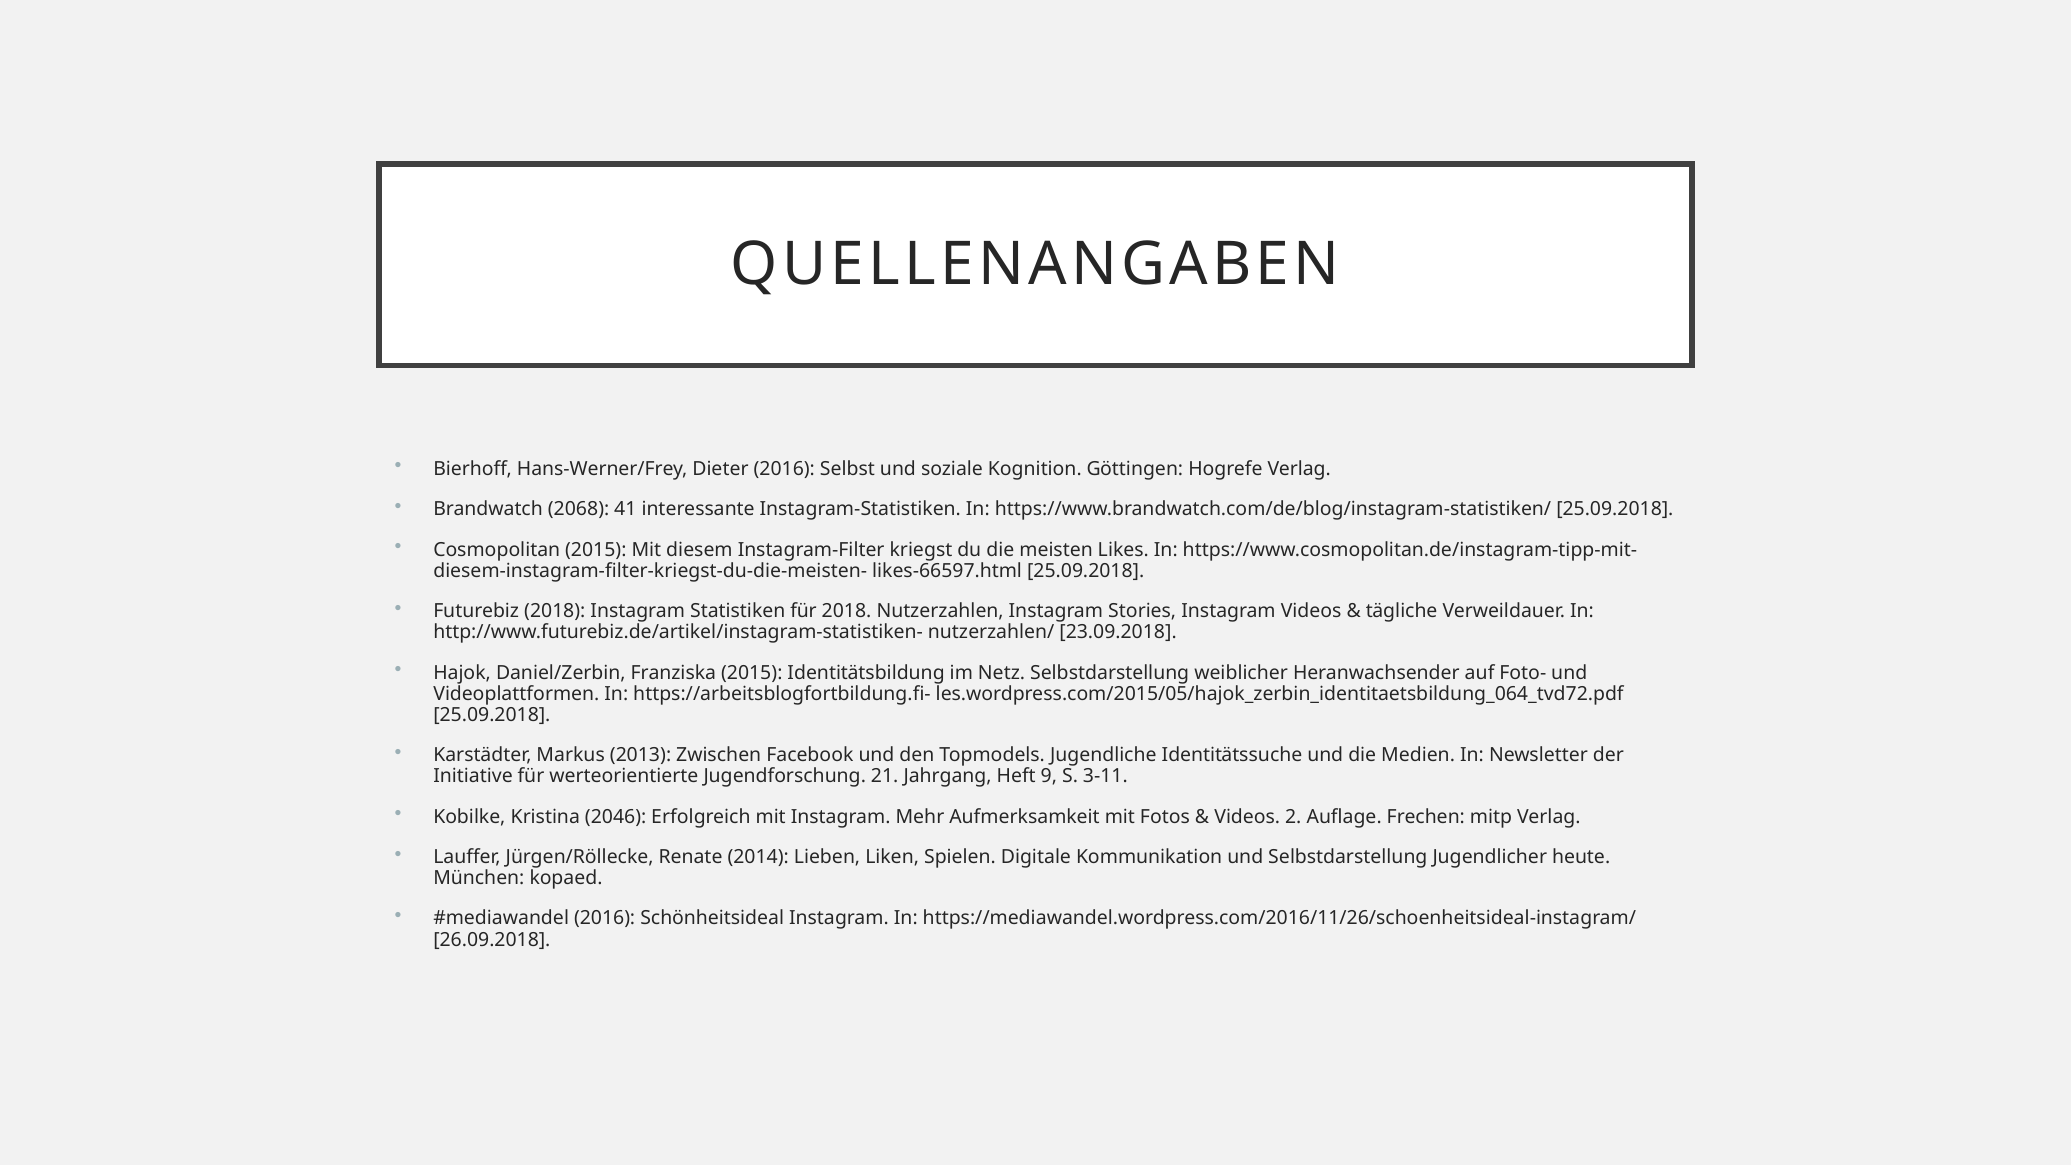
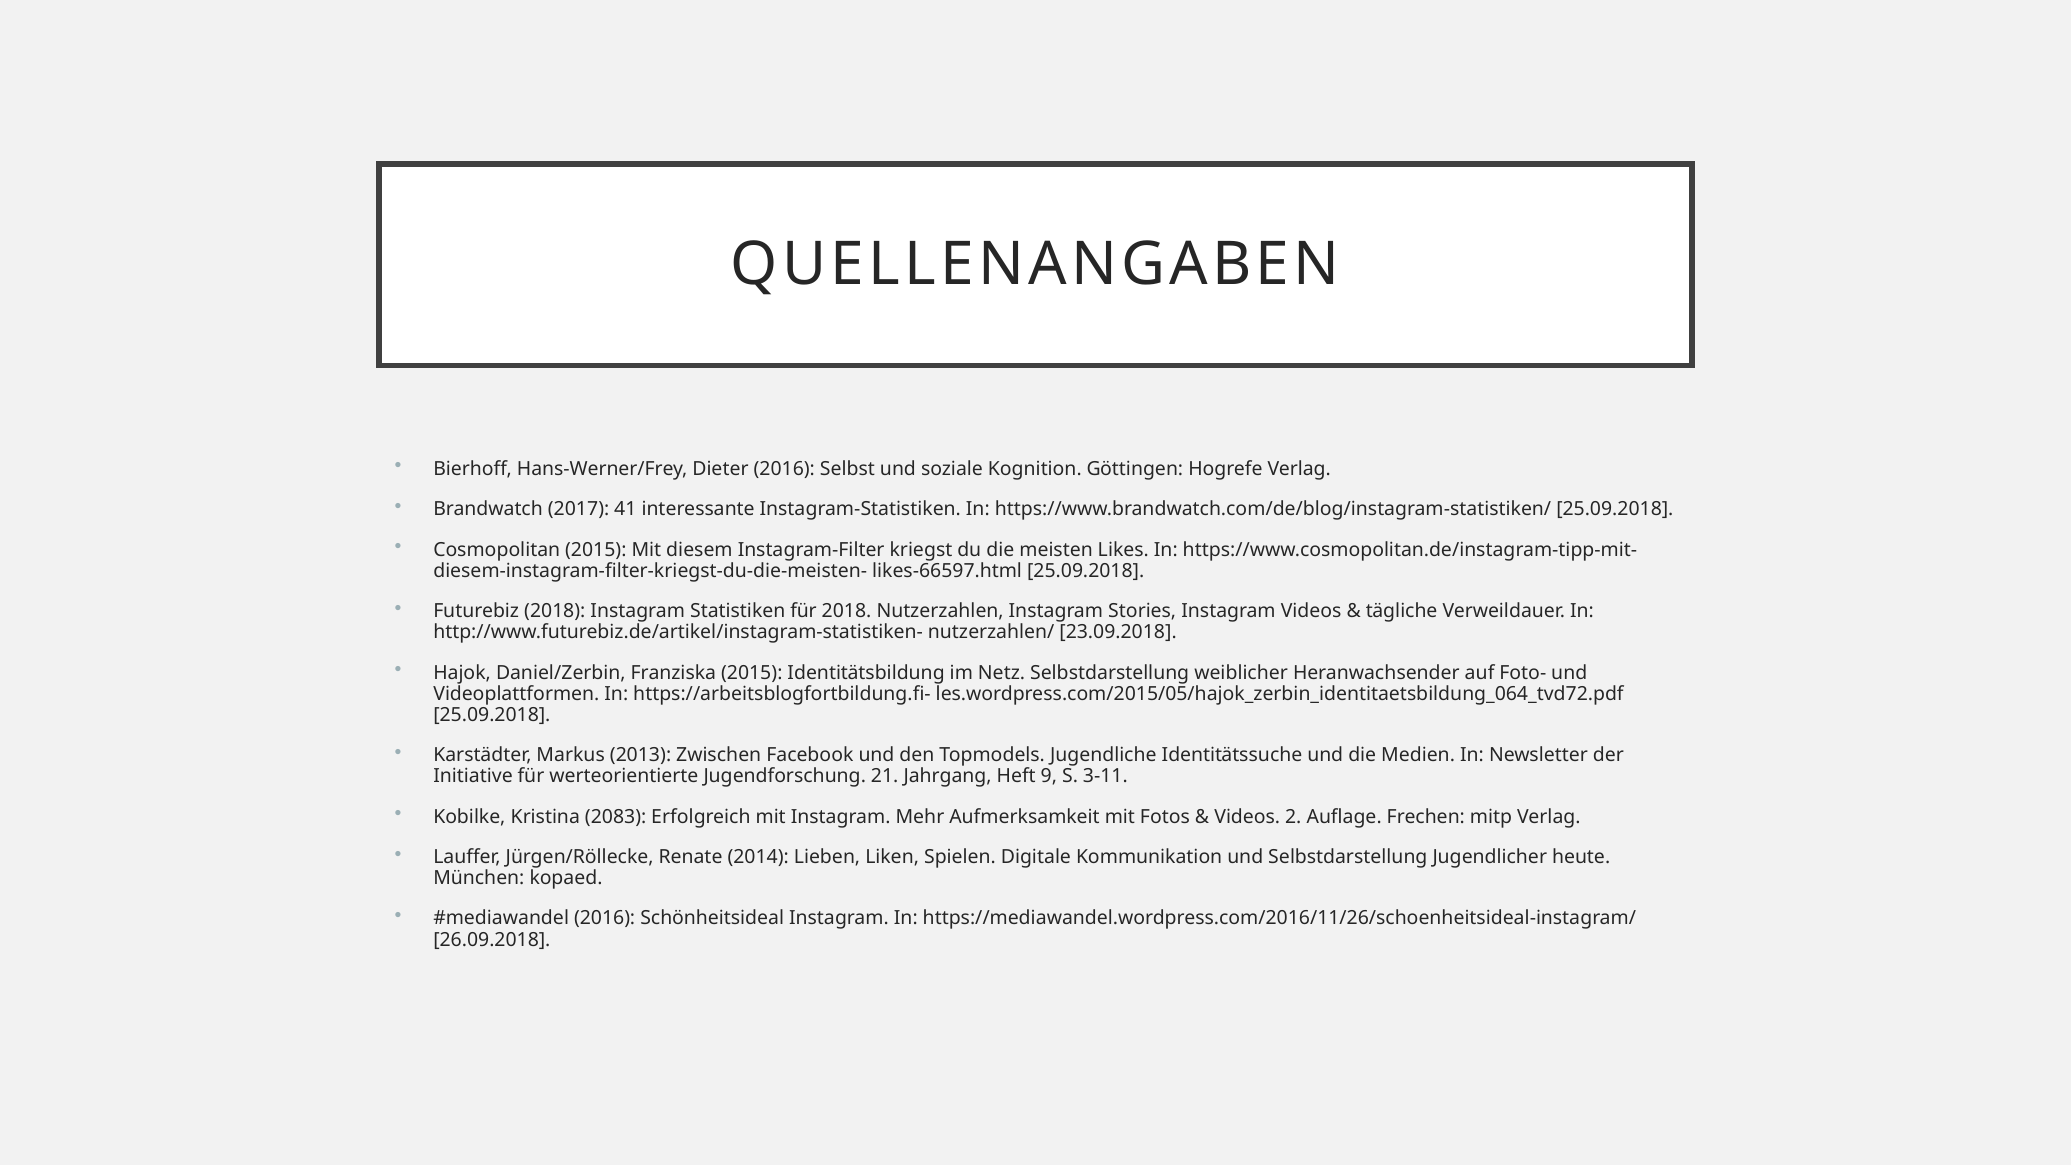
2068: 2068 -> 2017
2046: 2046 -> 2083
